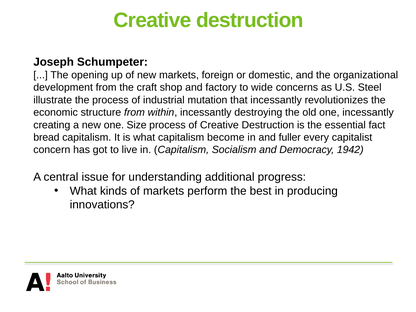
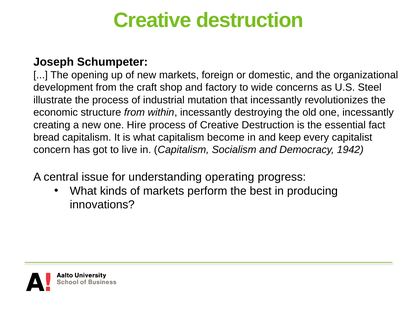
Size: Size -> Hire
fuller: fuller -> keep
additional: additional -> operating
